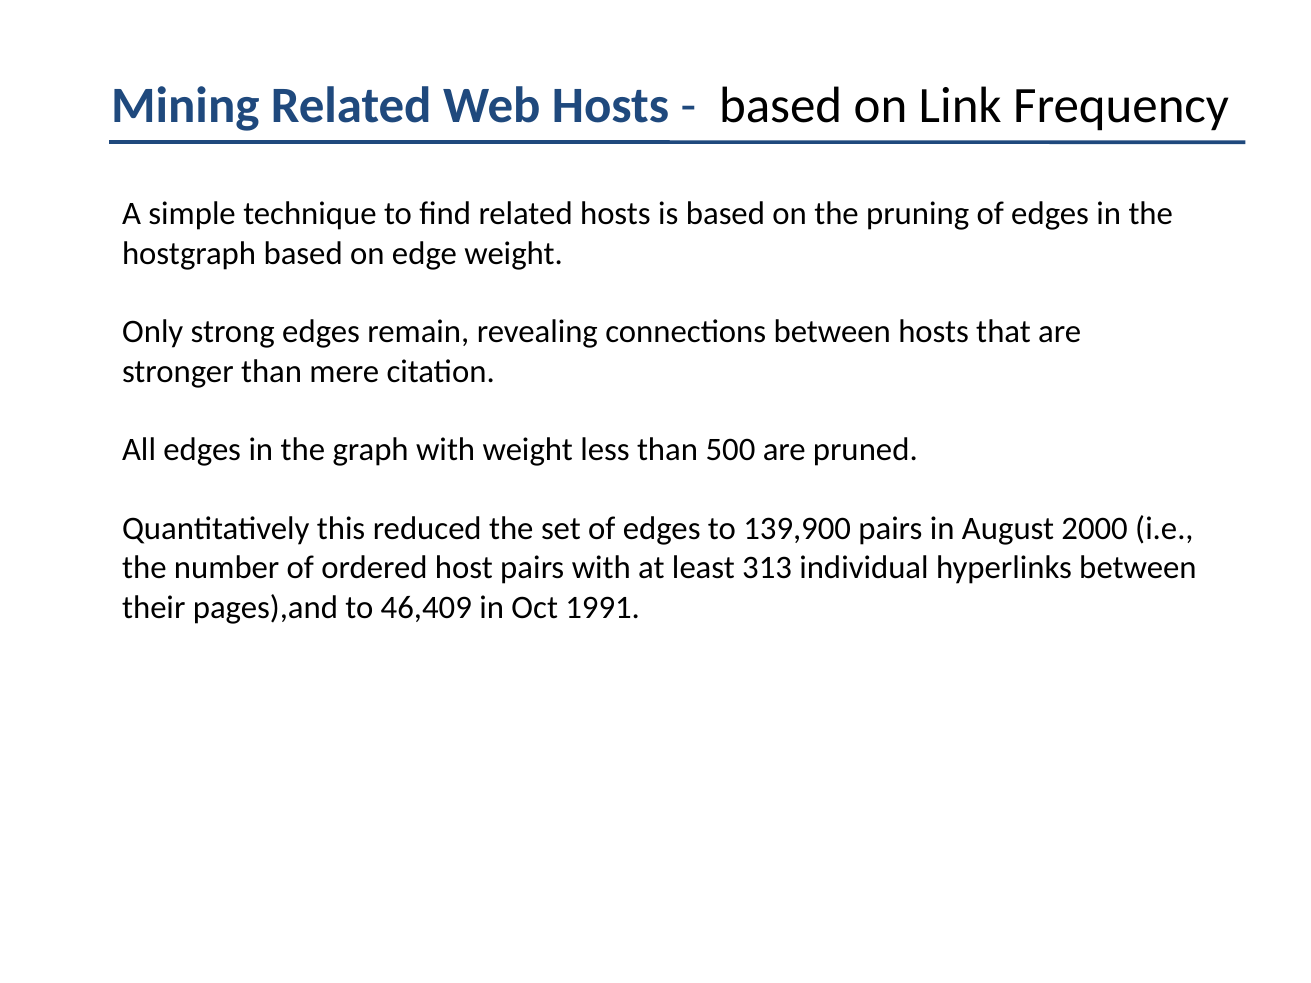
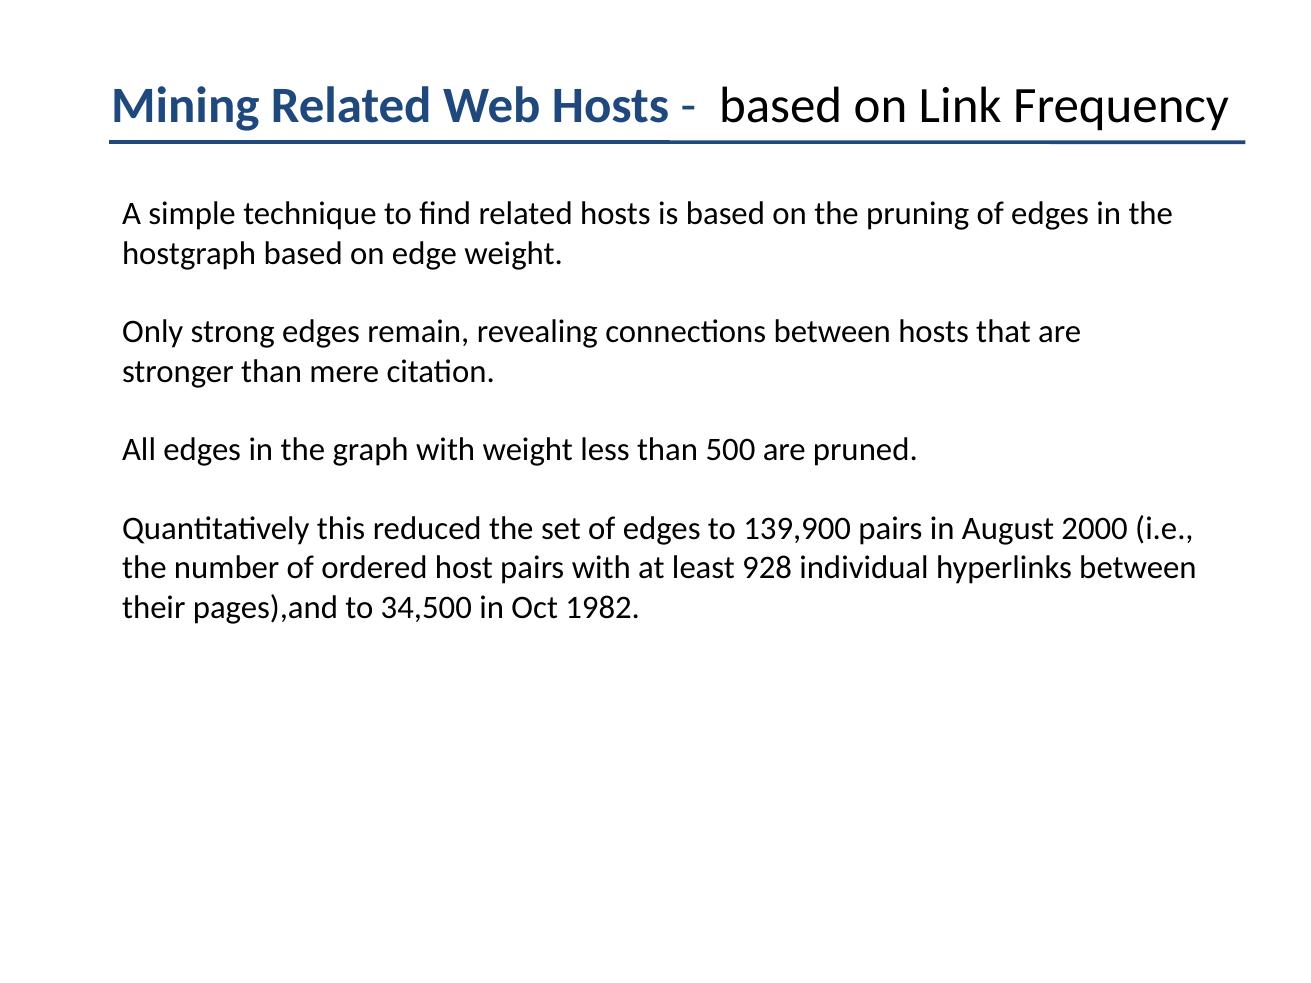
313: 313 -> 928
46,409: 46,409 -> 34,500
1991: 1991 -> 1982
